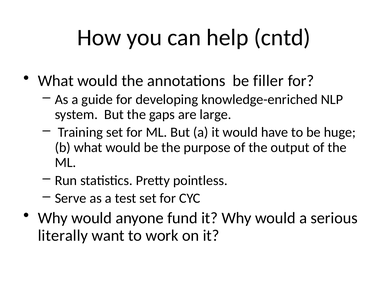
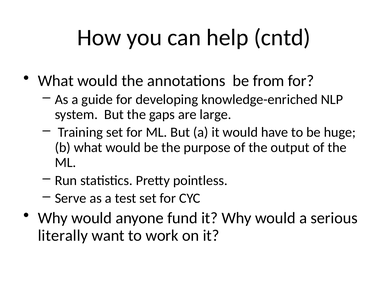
filler: filler -> from
